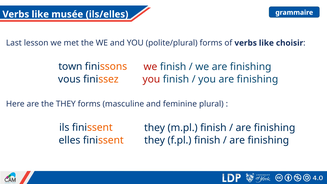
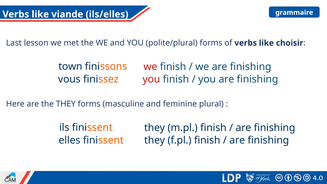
musée: musée -> viande
